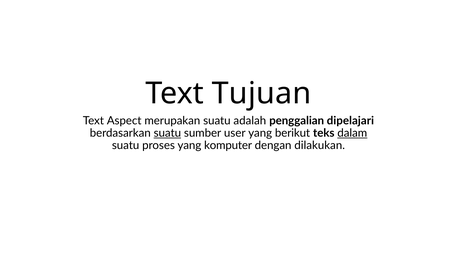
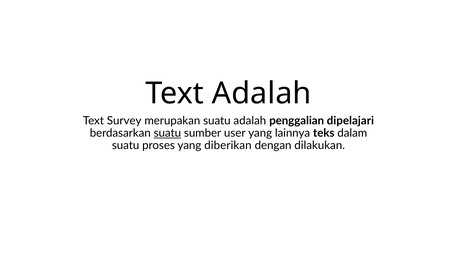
Text Tujuan: Tujuan -> Adalah
Aspect: Aspect -> Survey
berikut: berikut -> lainnya
dalam underline: present -> none
komputer: komputer -> diberikan
